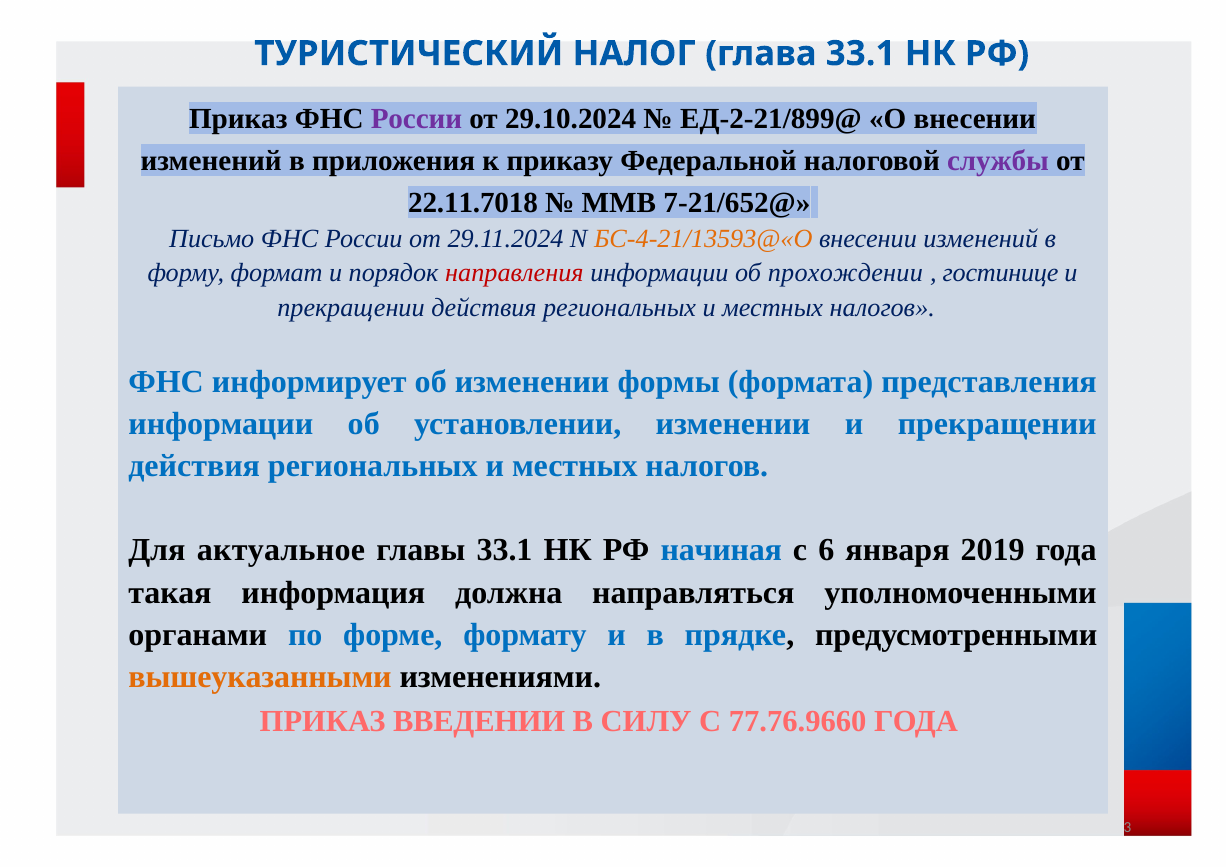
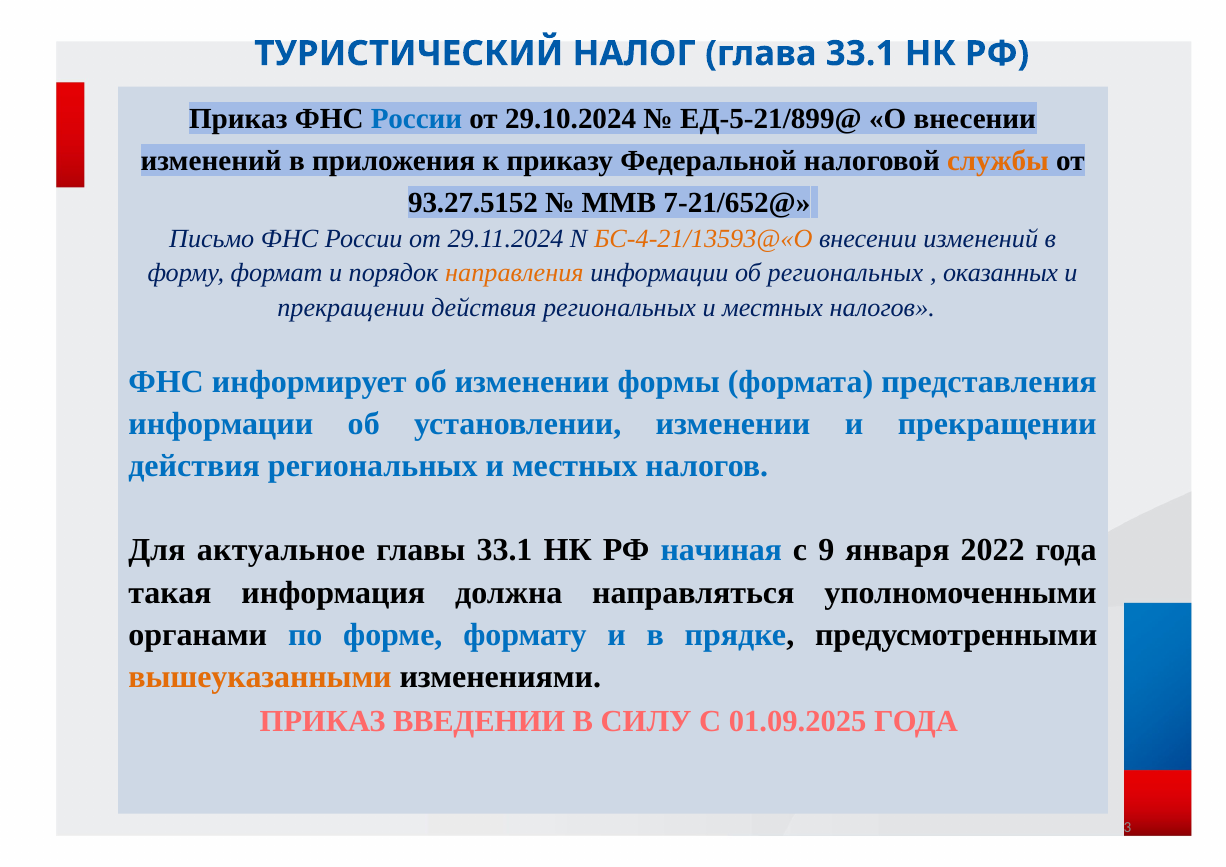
России at (416, 118) colour: purple -> blue
ЕД-2-21/899@: ЕД-2-21/899@ -> ЕД-5-21/899@
службы colour: purple -> orange
22.11.7018: 22.11.7018 -> 93.27.5152
направления colour: red -> orange
об прохождении: прохождении -> региональных
гостинице: гостинице -> оказанных
6: 6 -> 9
2019: 2019 -> 2022
77.76.9660: 77.76.9660 -> 01.09.2025
